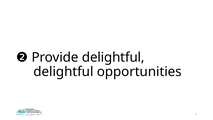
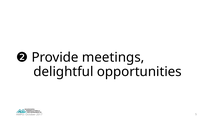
Provide delightful: delightful -> meetings
